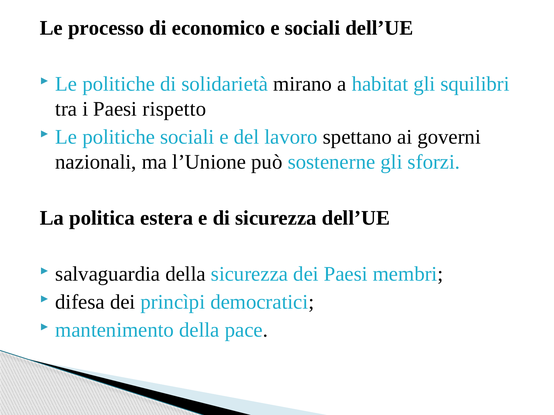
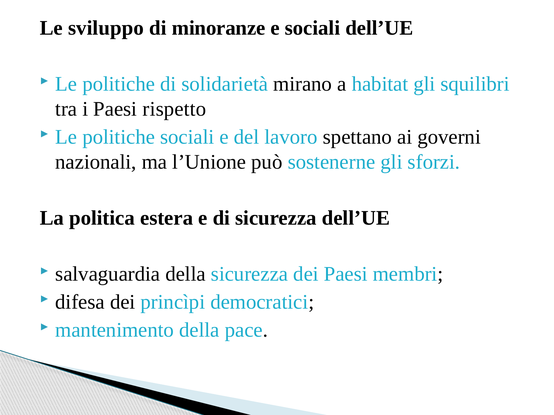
processo: processo -> sviluppo
economico: economico -> minoranze
